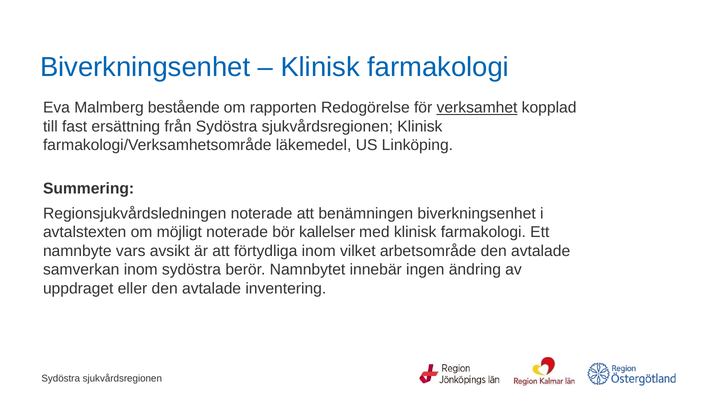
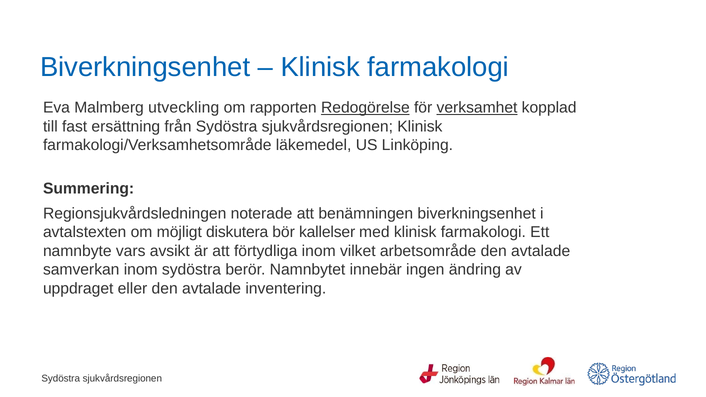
bestående: bestående -> utveckling
Redogörelse underline: none -> present
möjligt noterade: noterade -> diskutera
